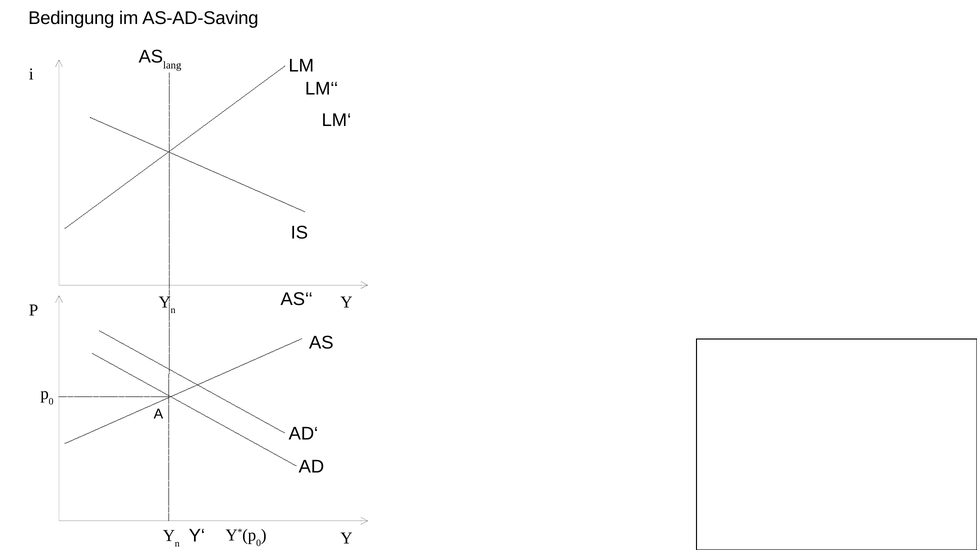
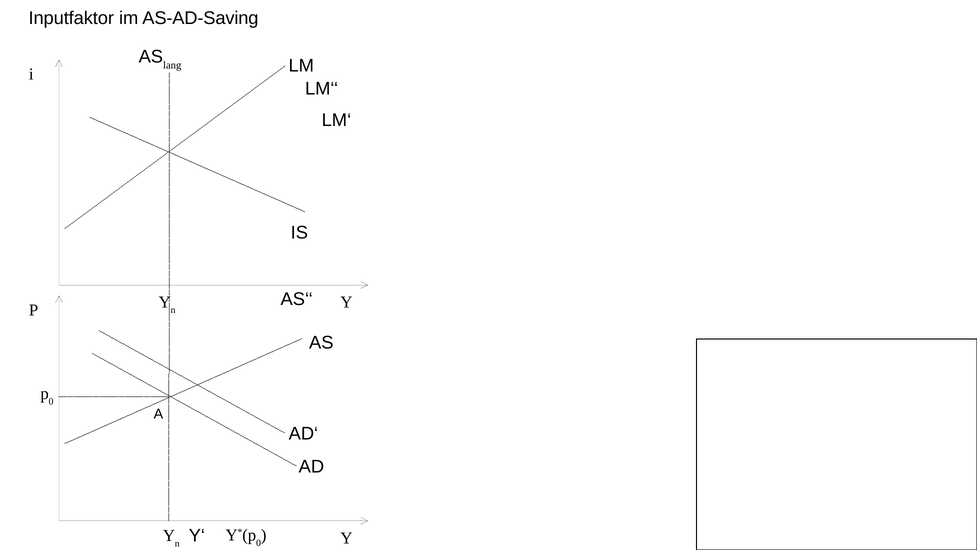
Bedingung: Bedingung -> Inputfaktor
